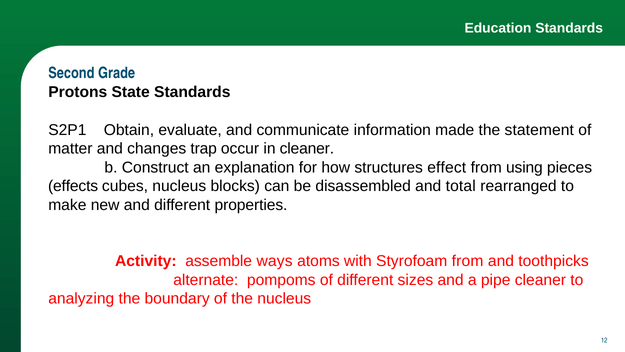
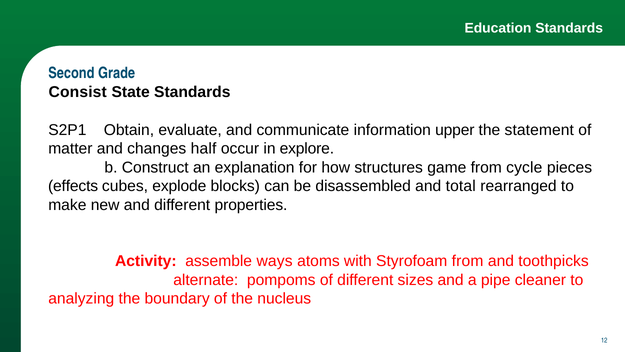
Protons: Protons -> Consist
made: made -> upper
trap: trap -> half
in cleaner: cleaner -> explore
effect: effect -> game
using: using -> cycle
cubes nucleus: nucleus -> explode
